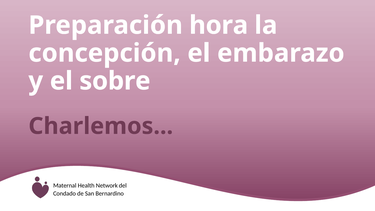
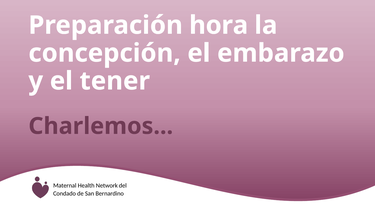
sobre: sobre -> tener
